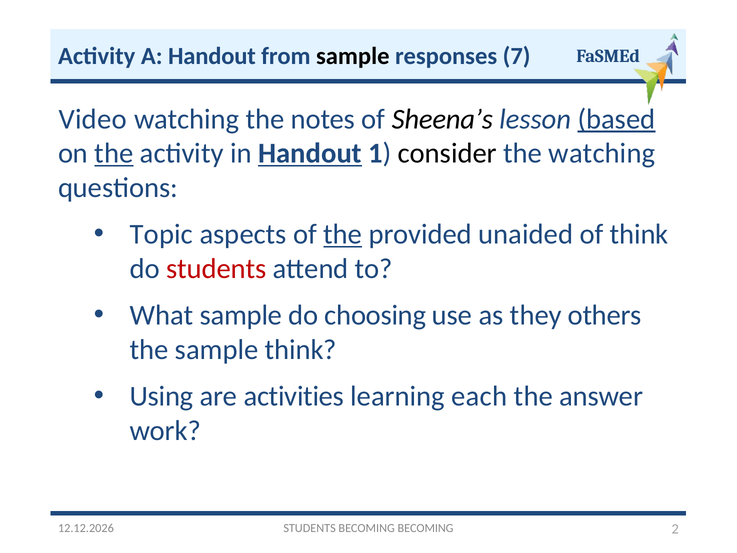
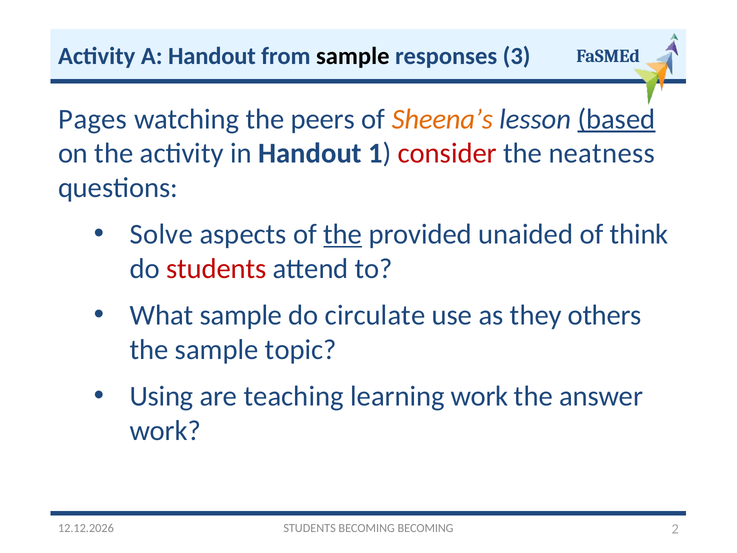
7: 7 -> 3
Video: Video -> Pages
notes: notes -> peers
Sheena’s colour: black -> orange
the at (114, 153) underline: present -> none
Handout at (310, 153) underline: present -> none
consider colour: black -> red
the watching: watching -> neatness
Topic: Topic -> Solve
choosing: choosing -> circulate
sample think: think -> topic
activities: activities -> teaching
learning each: each -> work
